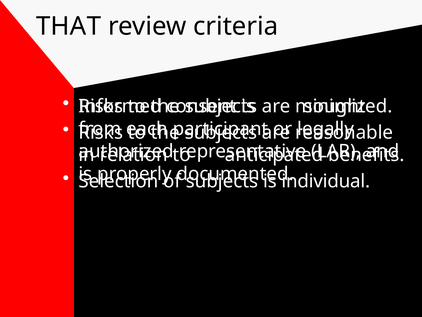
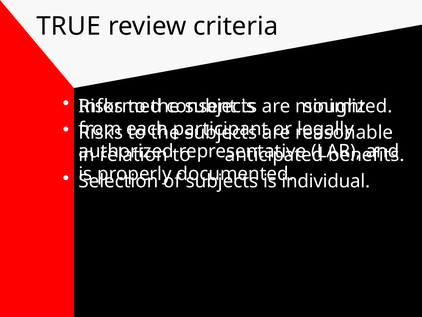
THAT: THAT -> TRUE
